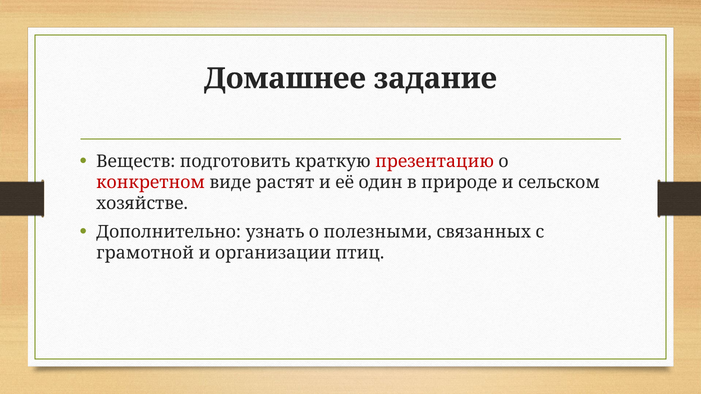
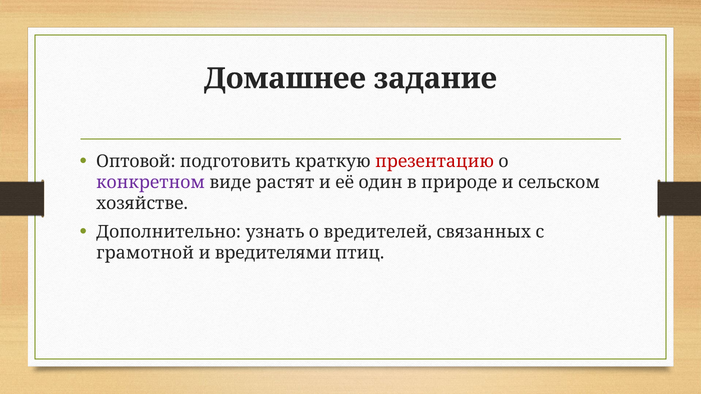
Веществ: Веществ -> Оптовой
конкретном colour: red -> purple
полезными: полезными -> вредителей
организации: организации -> вредителями
